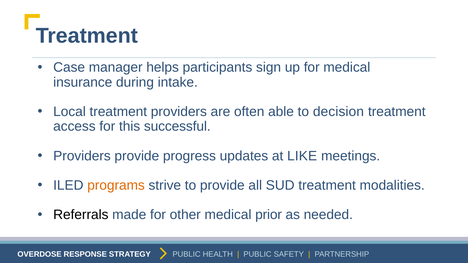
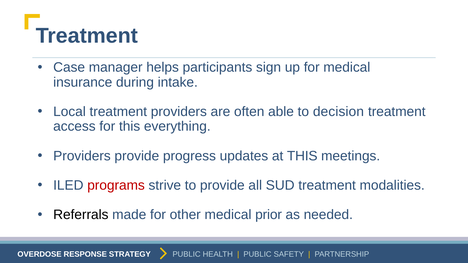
successful: successful -> everything
at LIKE: LIKE -> THIS
programs colour: orange -> red
